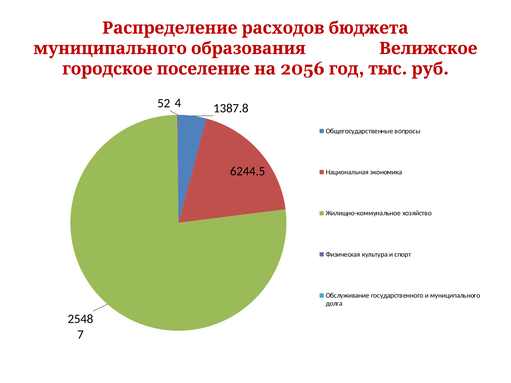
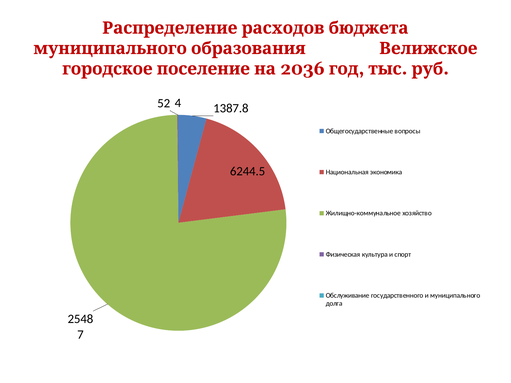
2056: 2056 -> 2036
